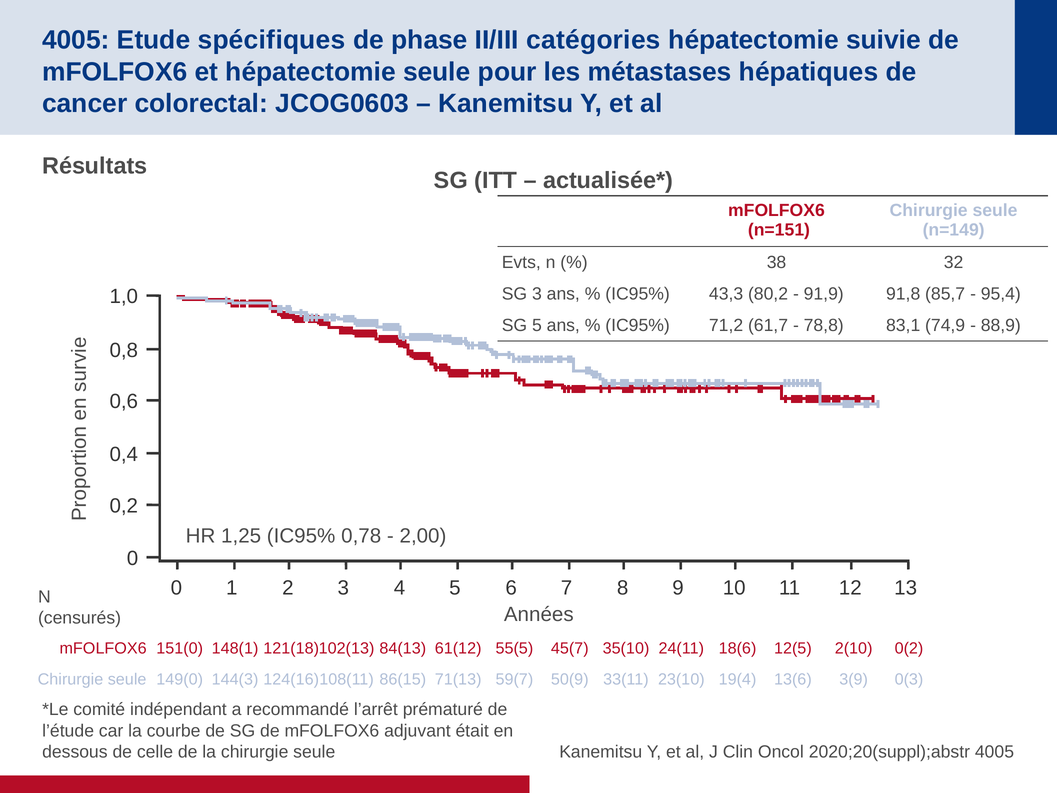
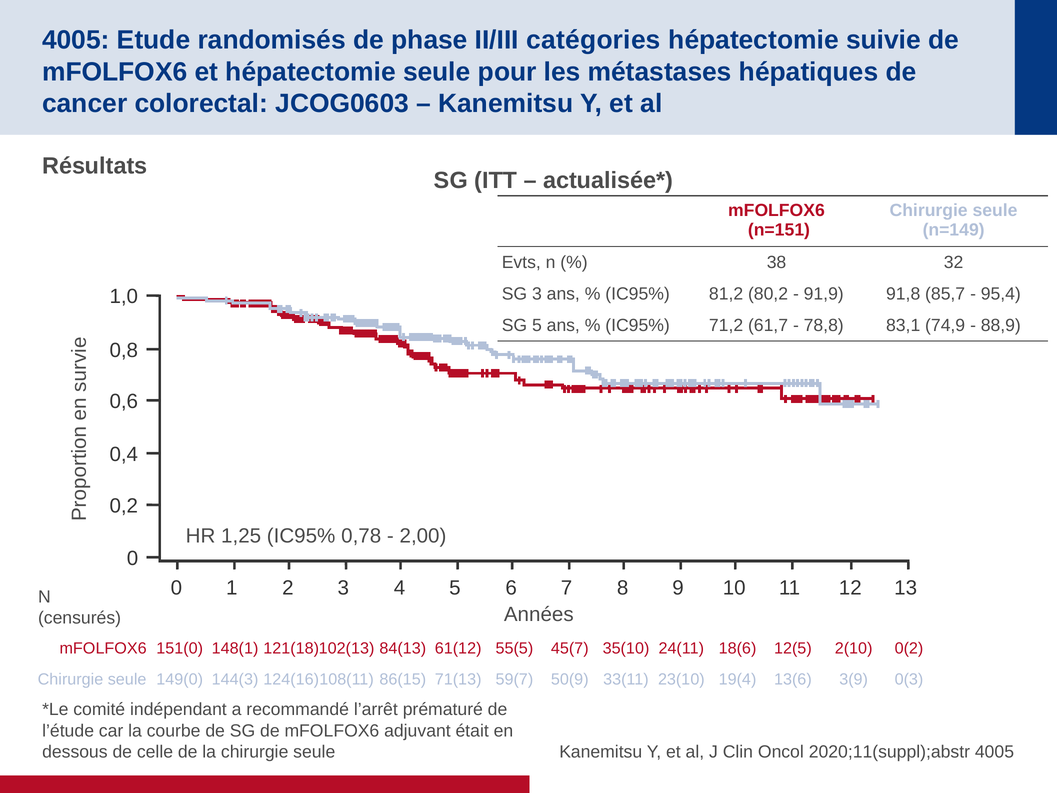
spécifiques: spécifiques -> randomisés
43,3: 43,3 -> 81,2
2020;20(suppl);abstr: 2020;20(suppl);abstr -> 2020;11(suppl);abstr
